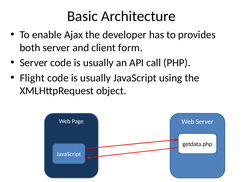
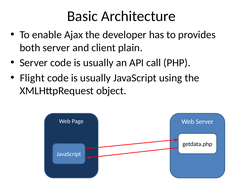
form: form -> plain
